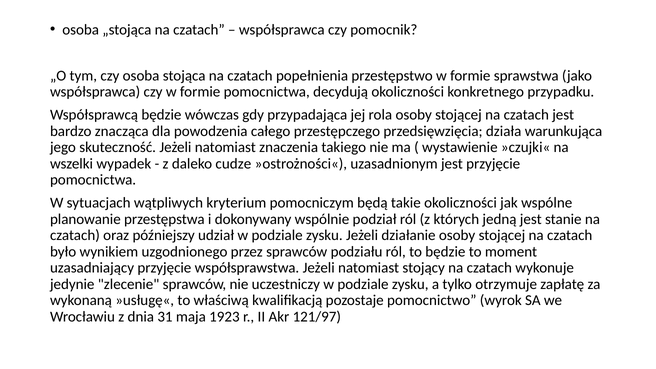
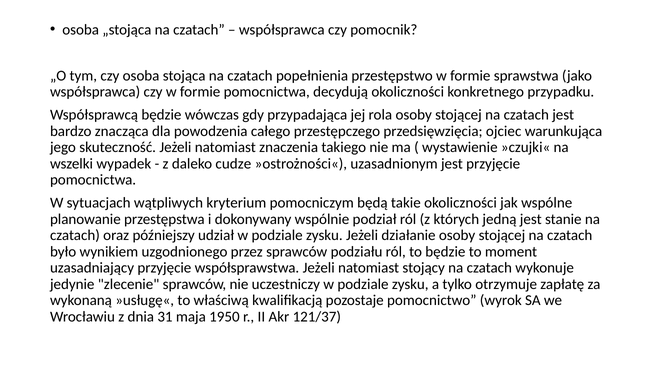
działa: działa -> ojciec
1923: 1923 -> 1950
121/97: 121/97 -> 121/37
